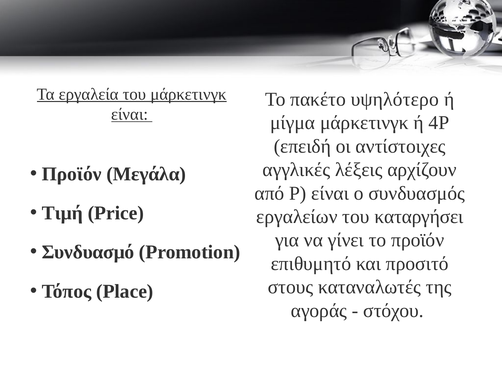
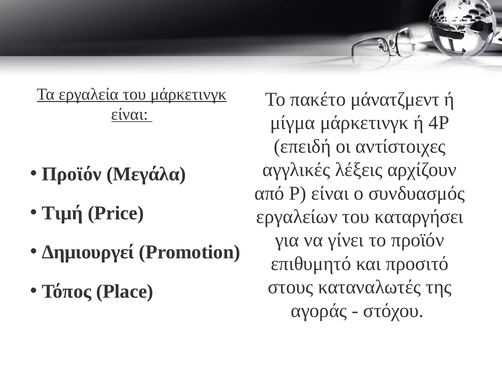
υψηλότερο: υψηλότερο -> μάνατζμεντ
Συνδυασμό: Συνδυασμό -> Δημιουργεί
